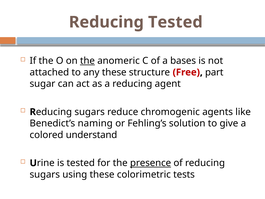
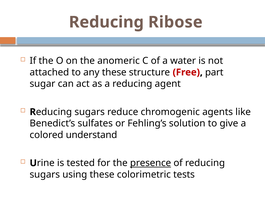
Reducing Tested: Tested -> Ribose
the at (87, 61) underline: present -> none
bases: bases -> water
naming: naming -> sulfates
